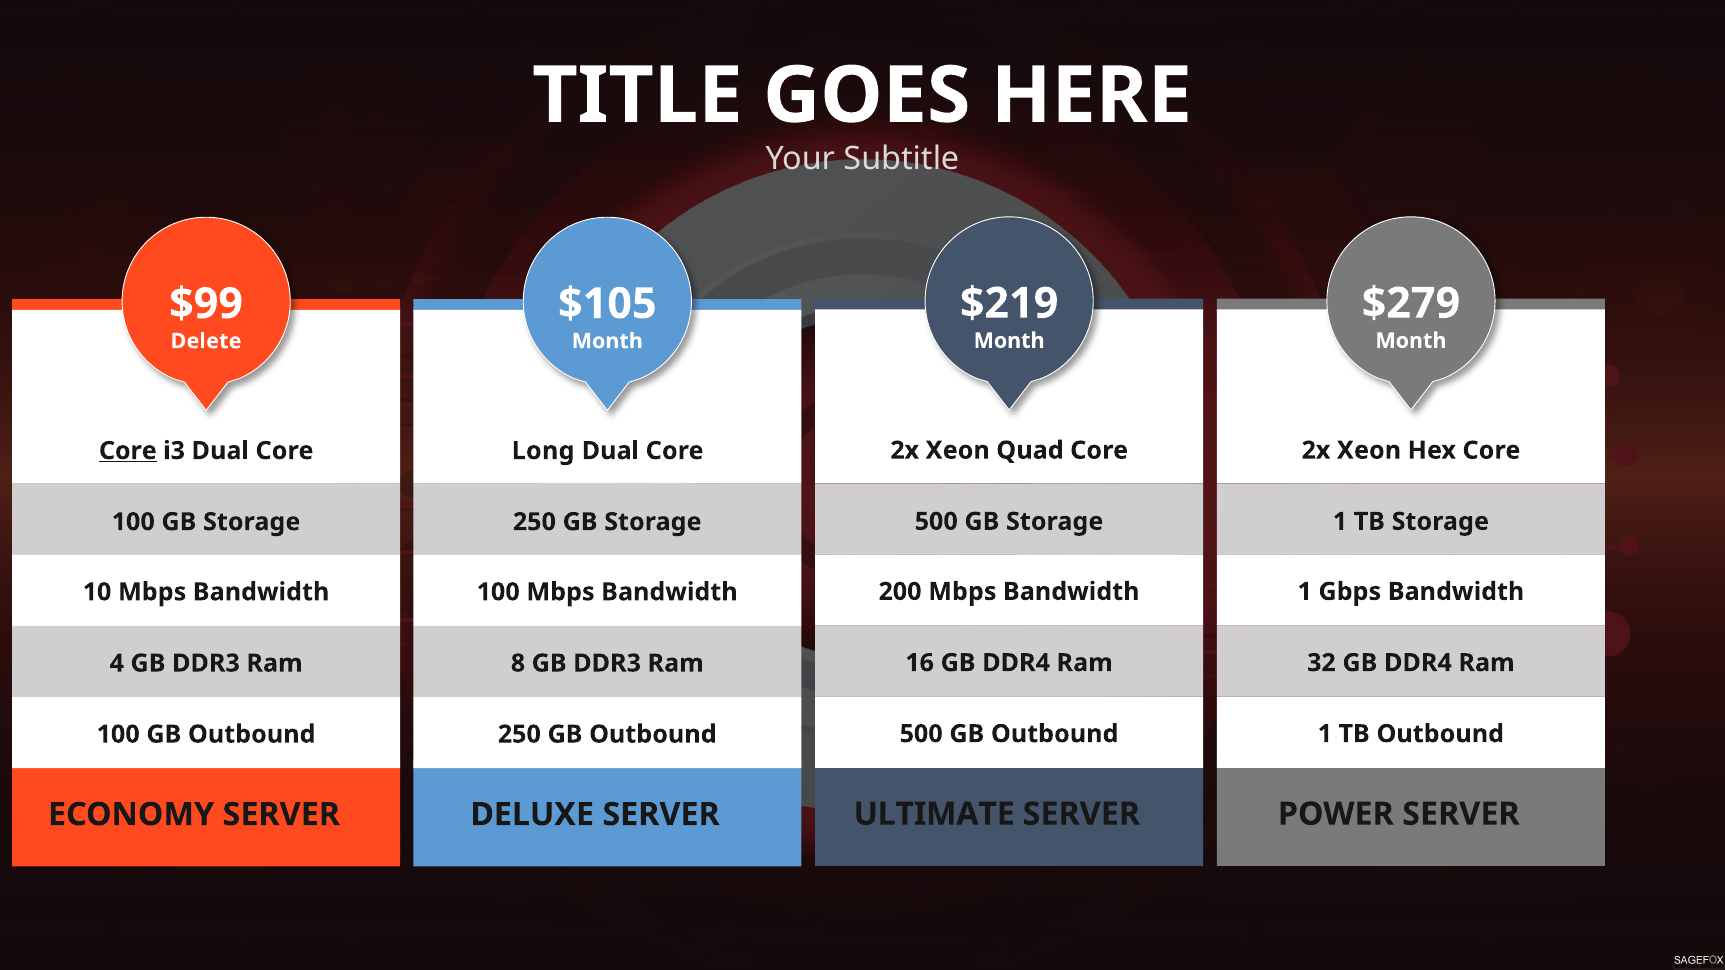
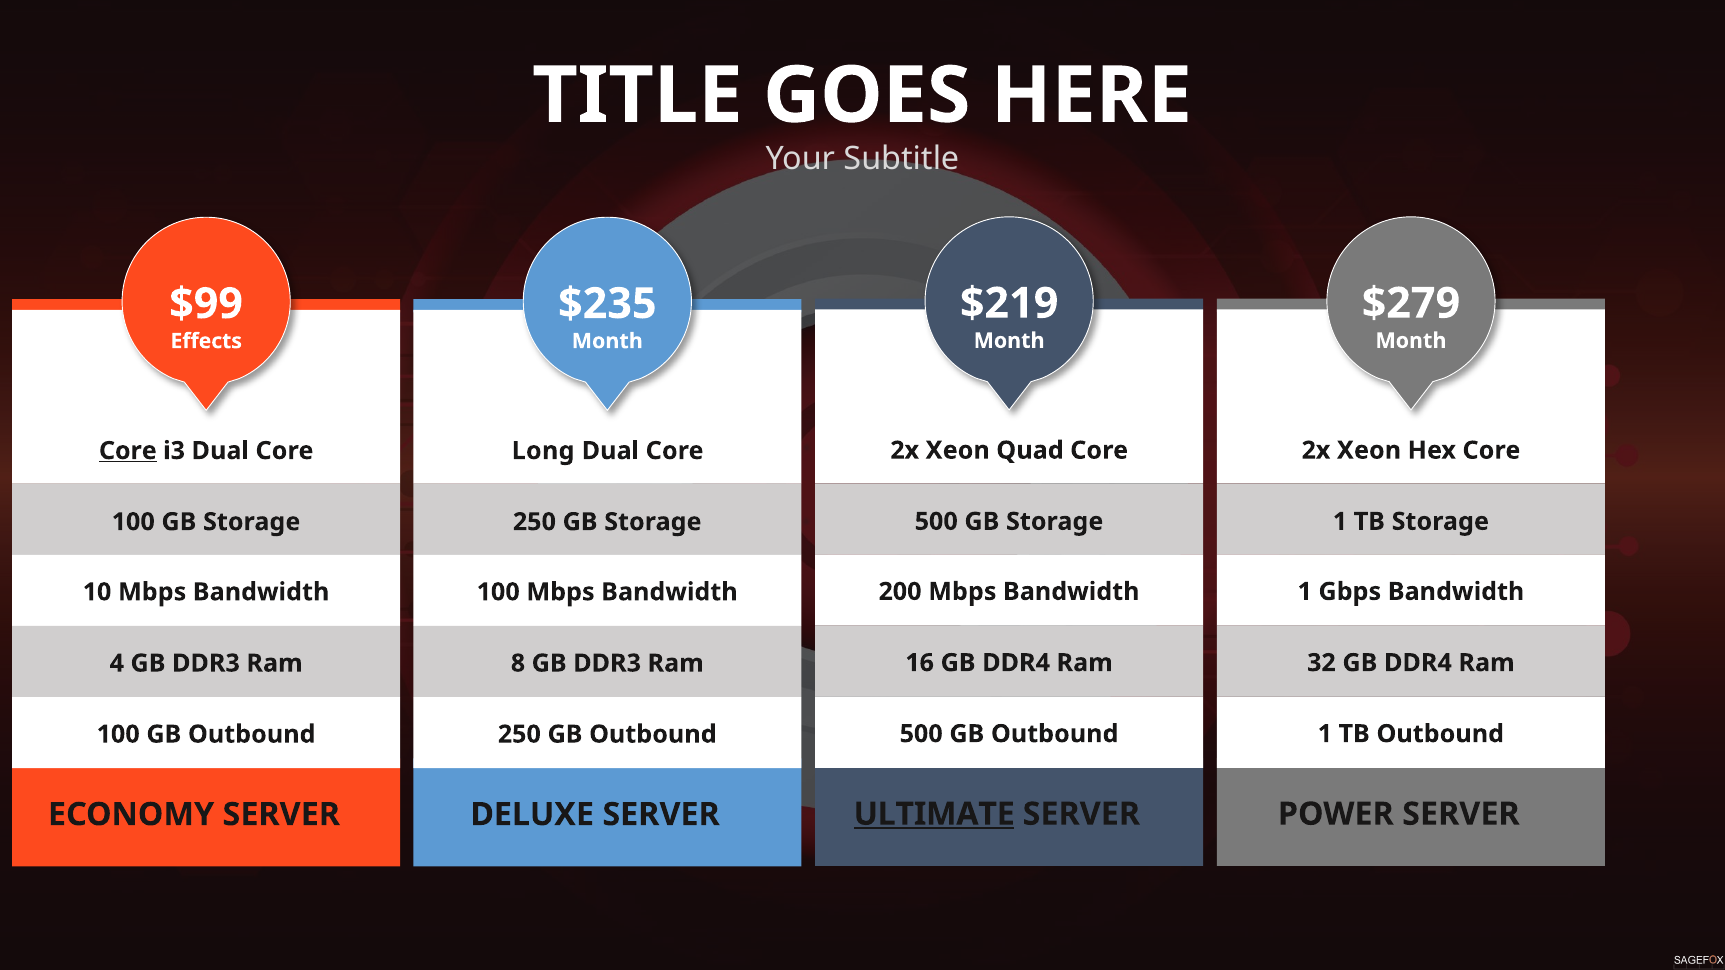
$105: $105 -> $235
Delete: Delete -> Effects
ULTIMATE underline: none -> present
